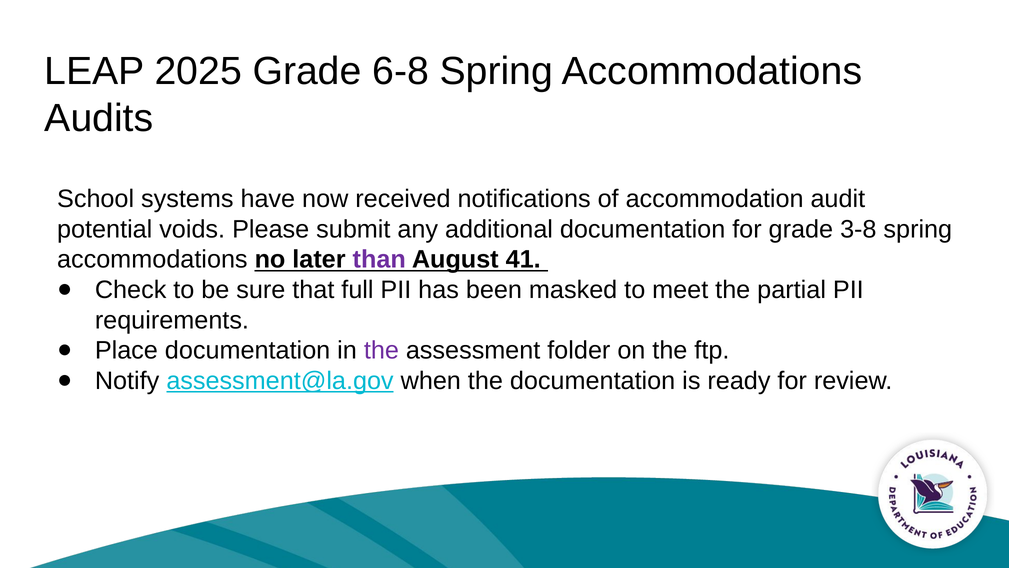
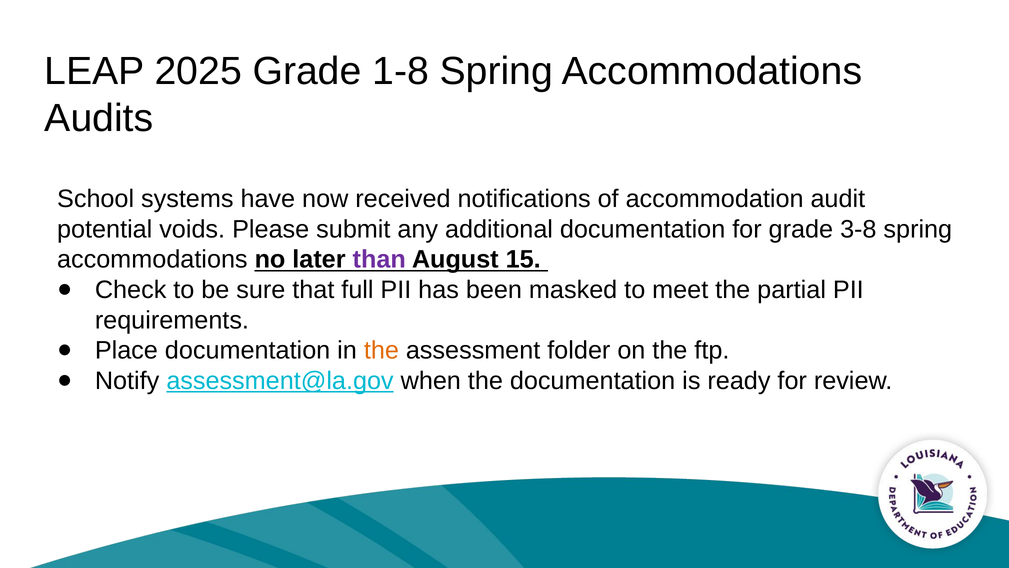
6-8: 6-8 -> 1-8
41: 41 -> 15
the at (381, 350) colour: purple -> orange
